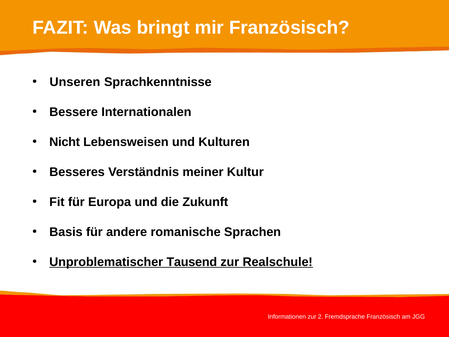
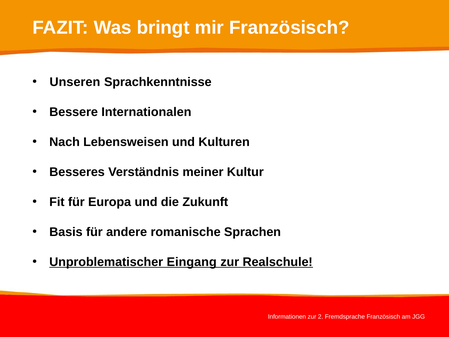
Nicht: Nicht -> Nach
Tausend: Tausend -> Eingang
